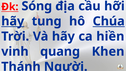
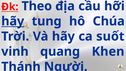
Sóng: Sóng -> Theo
Chúa underline: present -> none
hiền: hiền -> suốt
